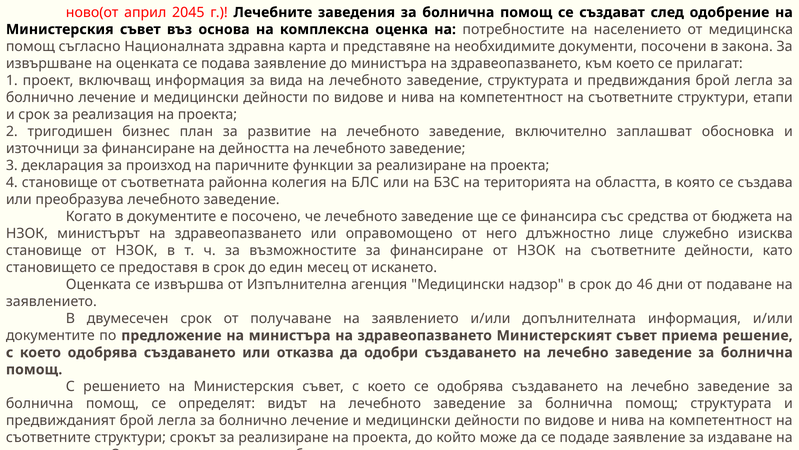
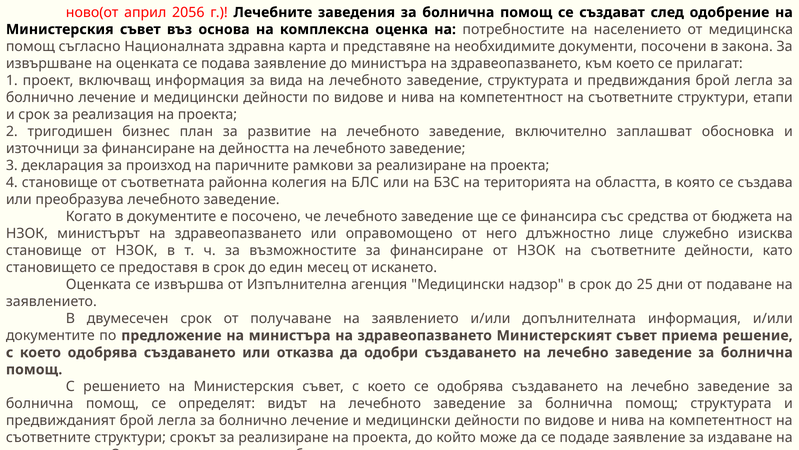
2045: 2045 -> 2056
функции: функции -> рамкови
46: 46 -> 25
